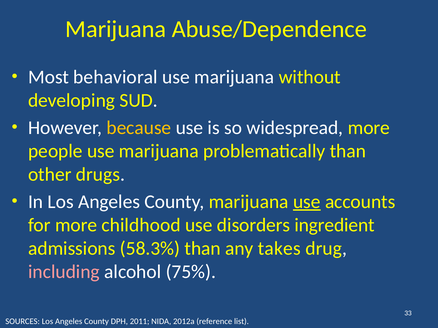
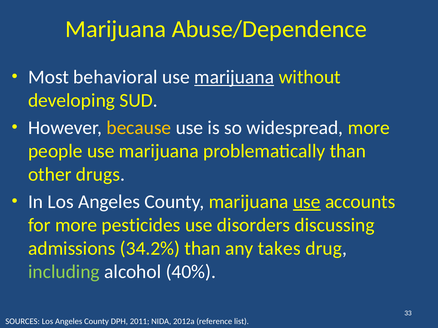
marijuana at (234, 77) underline: none -> present
childhood: childhood -> pesticides
ingredient: ingredient -> discussing
58.3%: 58.3% -> 34.2%
including colour: pink -> light green
75%: 75% -> 40%
